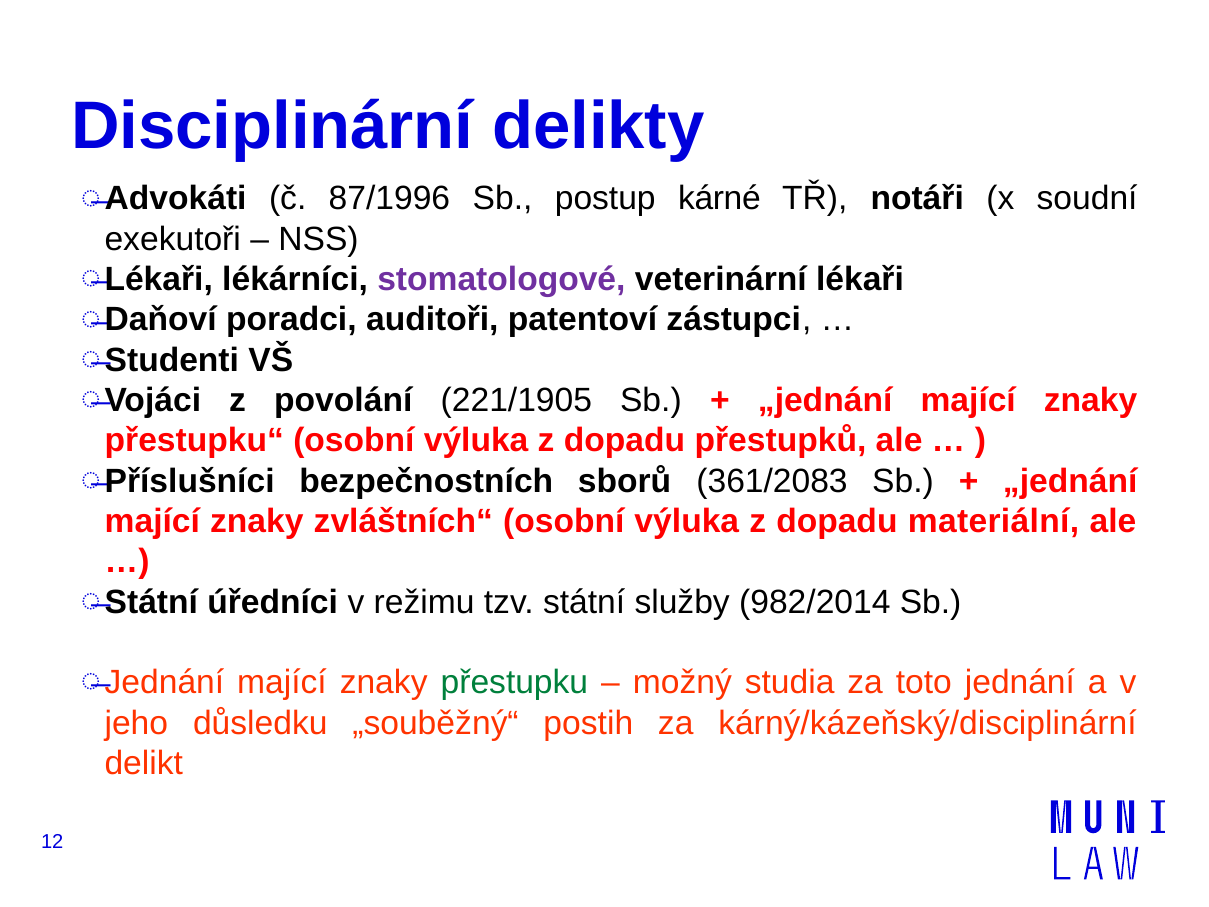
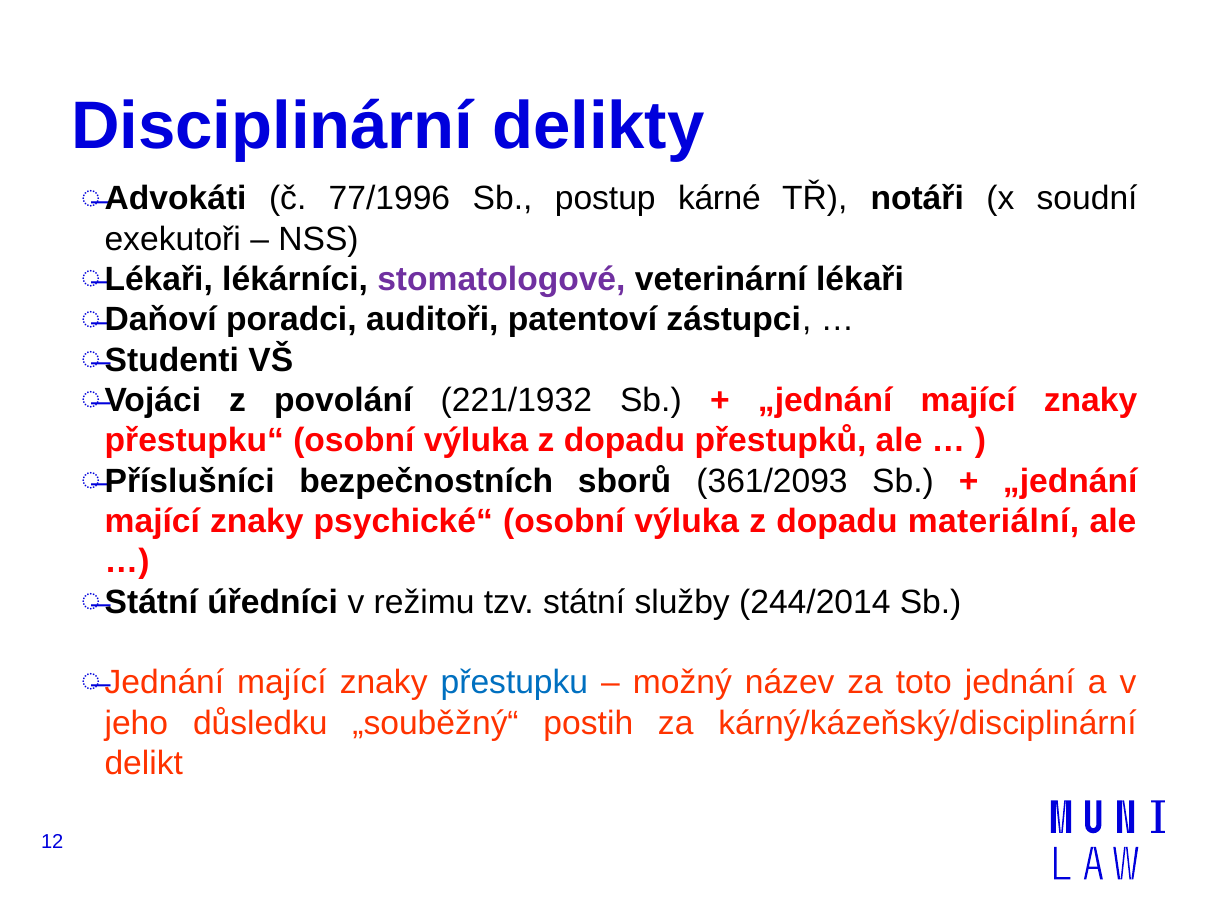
87/1996: 87/1996 -> 77/1996
221/1905: 221/1905 -> 221/1932
361/2083: 361/2083 -> 361/2093
zvláštních“: zvláštních“ -> psychické“
982/2014: 982/2014 -> 244/2014
přestupku colour: green -> blue
studia: studia -> název
